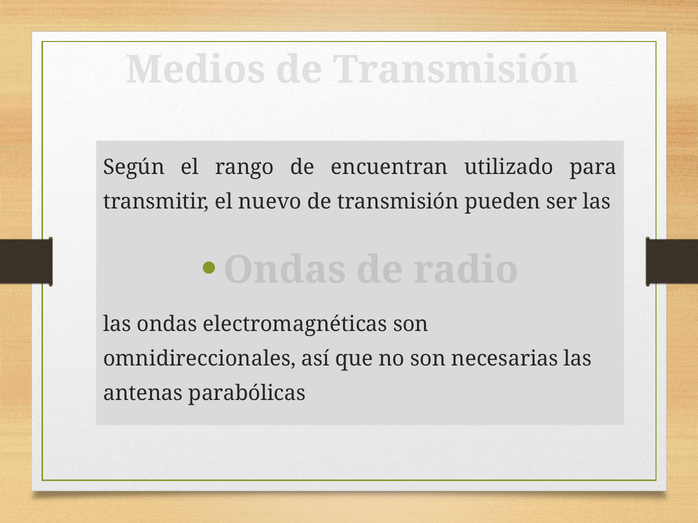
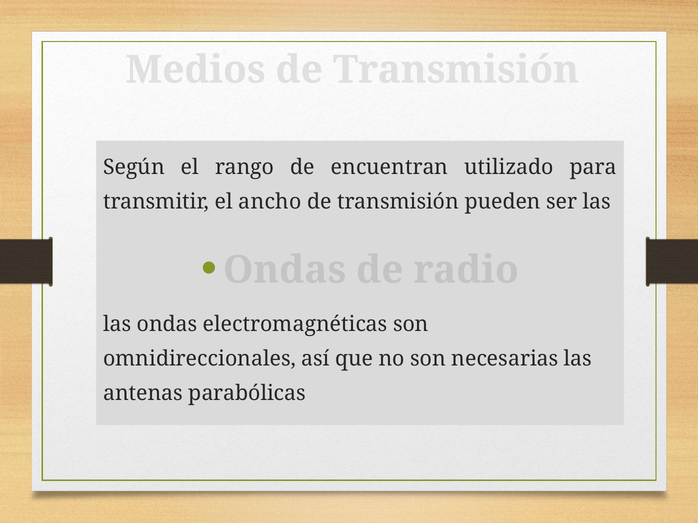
nuevo: nuevo -> ancho
